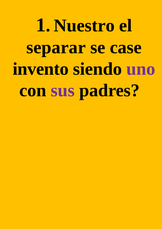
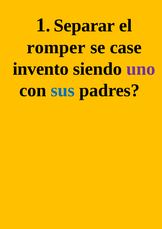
Nuestro: Nuestro -> Separar
separar: separar -> romper
sus colour: purple -> blue
